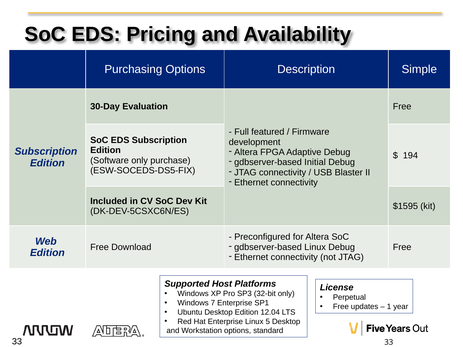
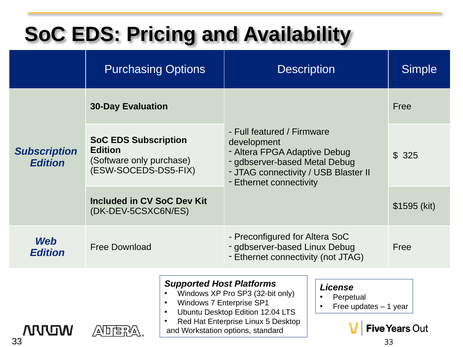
194: 194 -> 325
Initial: Initial -> Metal
